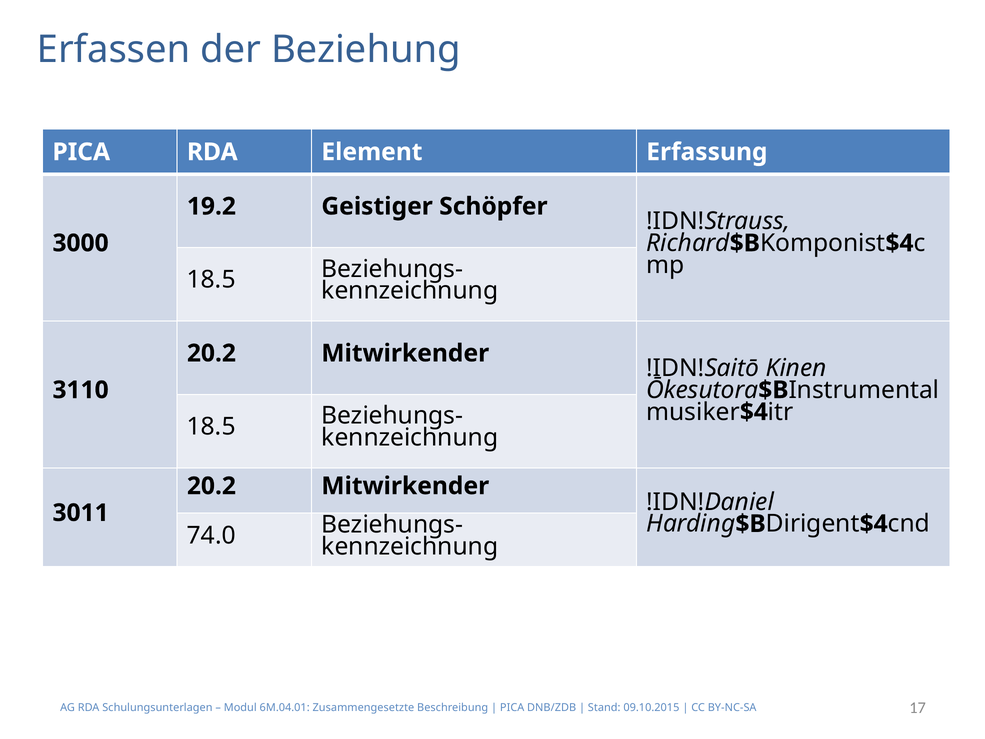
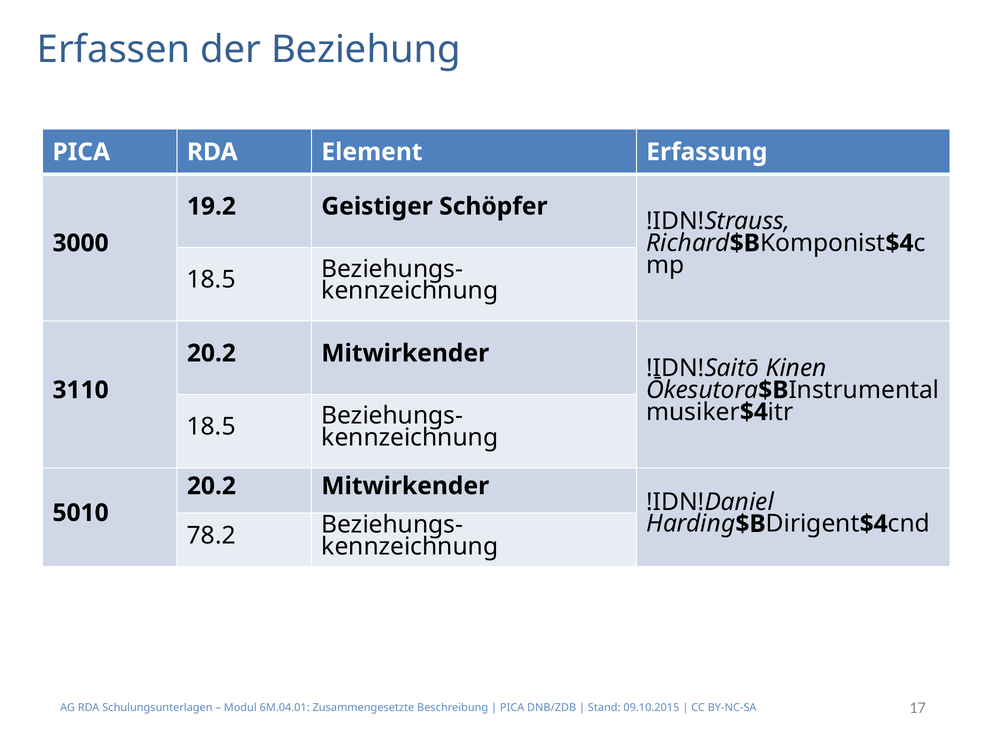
3011: 3011 -> 5010
74.0: 74.0 -> 78.2
